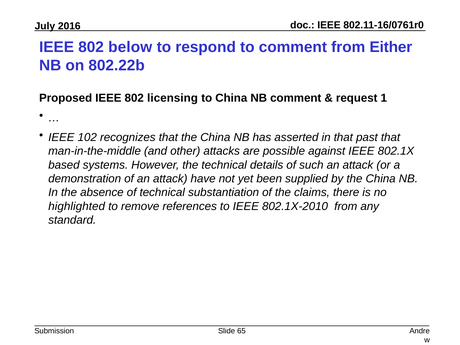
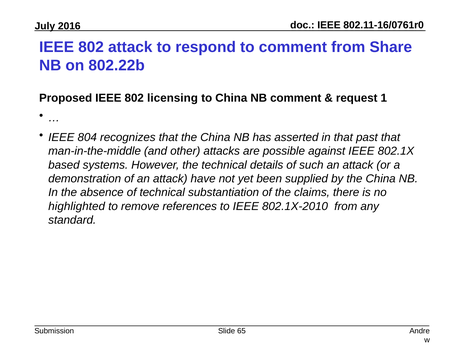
802 below: below -> attack
Either: Either -> Share
102: 102 -> 804
